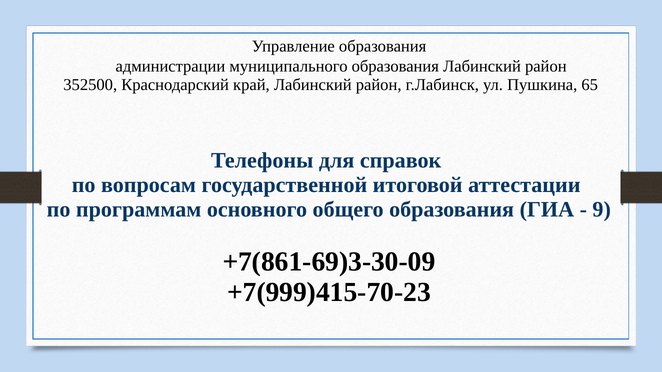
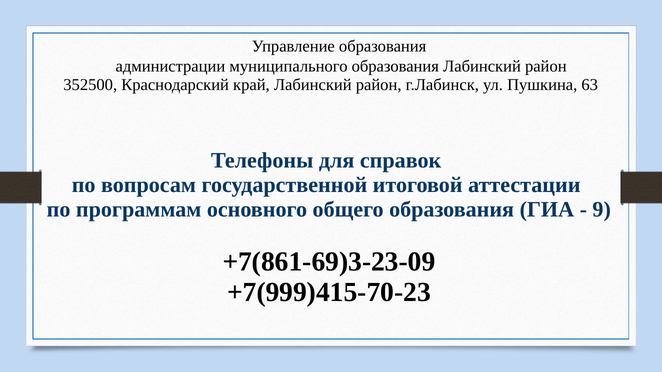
65: 65 -> 63
+7(861-69)3-30-09: +7(861-69)3-30-09 -> +7(861-69)3-23-09
